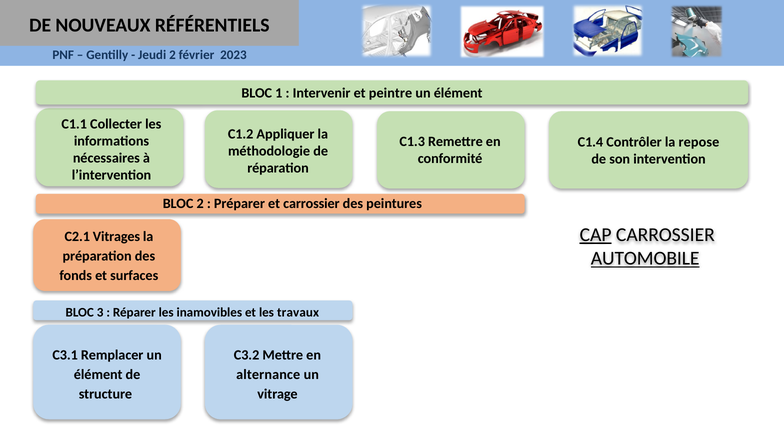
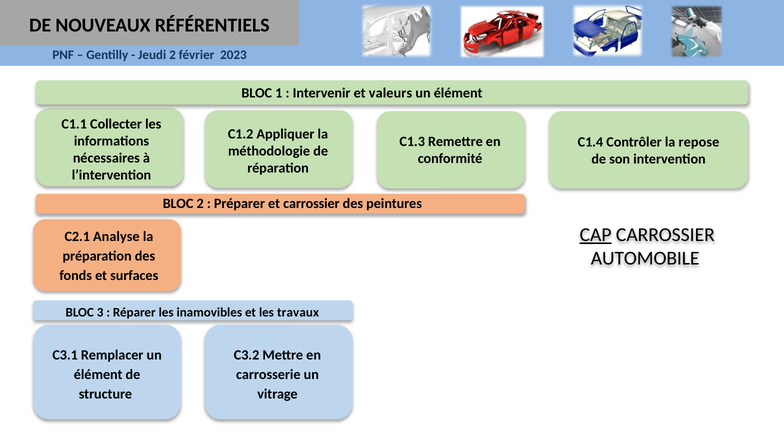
peintre: peintre -> valeurs
Vitrages: Vitrages -> Analyse
AUTOMOBILE underline: present -> none
alternance: alternance -> carrosserie
